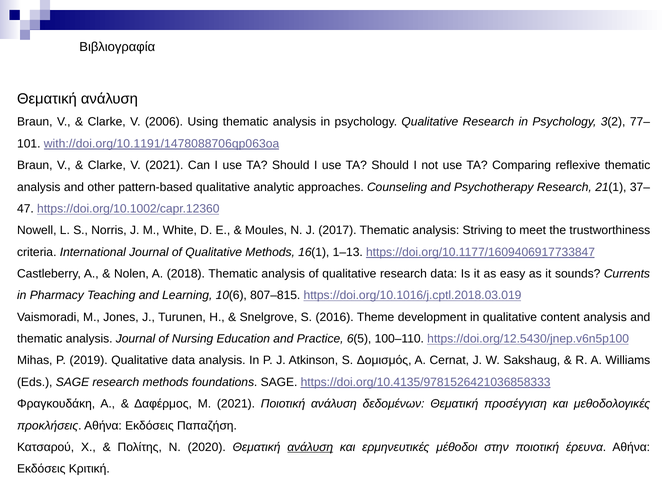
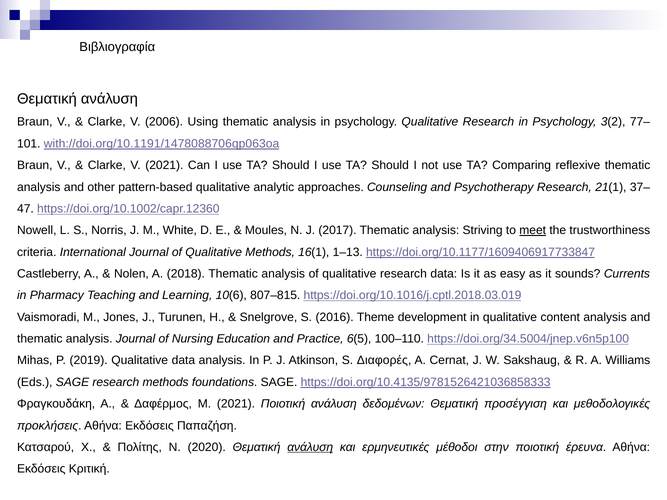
meet underline: none -> present
https://doi.org/12.5430/jnep.v6n5p100: https://doi.org/12.5430/jnep.v6n5p100 -> https://doi.org/34.5004/jnep.v6n5p100
Δομισμός: Δομισμός -> Διαφορές
